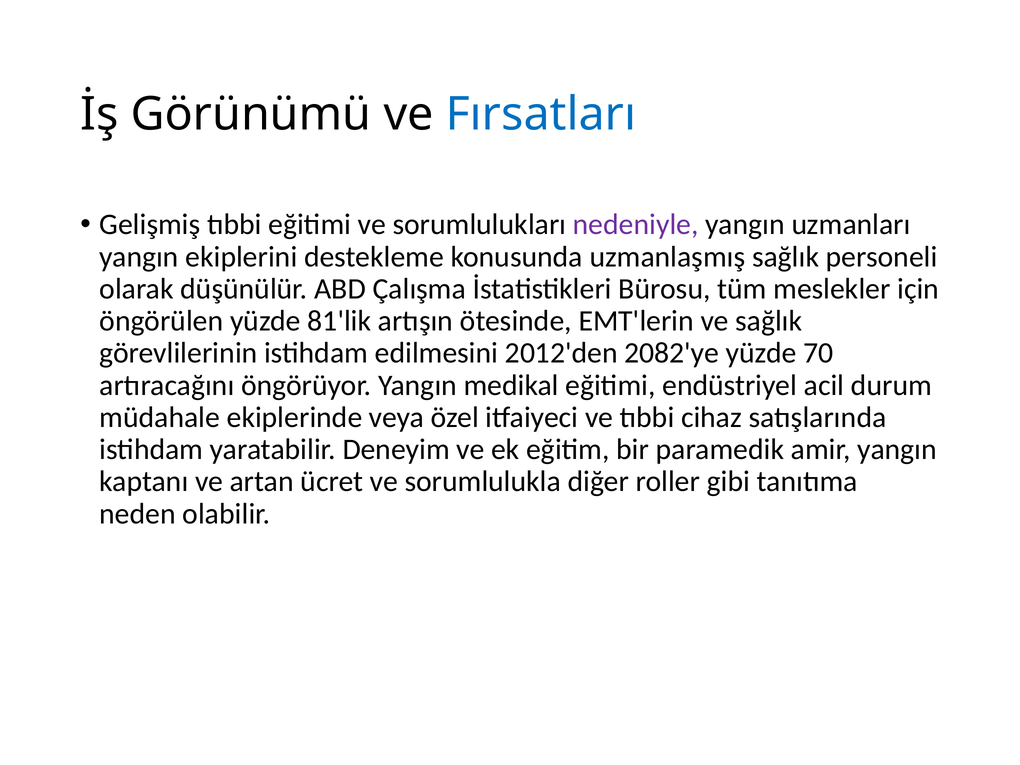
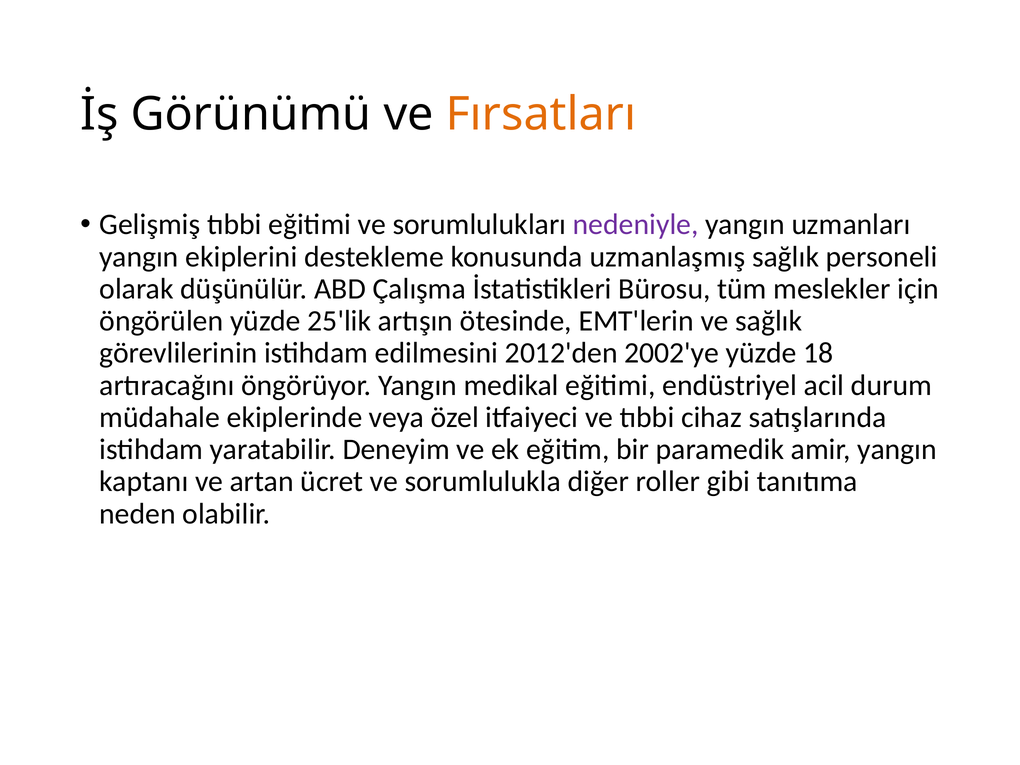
Fırsatları colour: blue -> orange
81'lik: 81'lik -> 25'lik
2082'ye: 2082'ye -> 2002'ye
70: 70 -> 18
